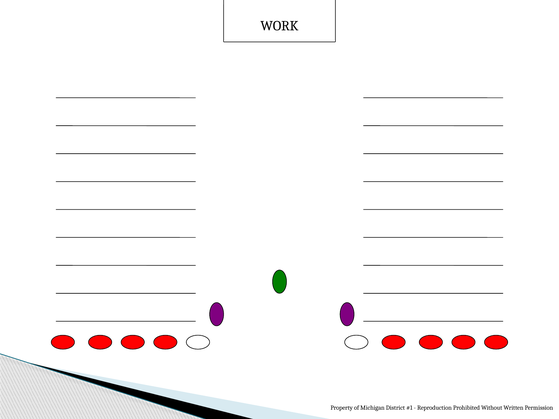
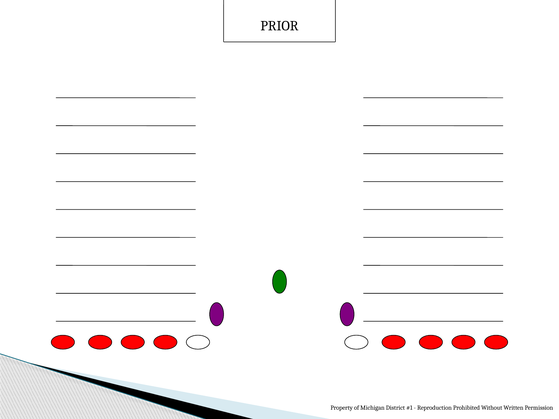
WORK: WORK -> PRIOR
